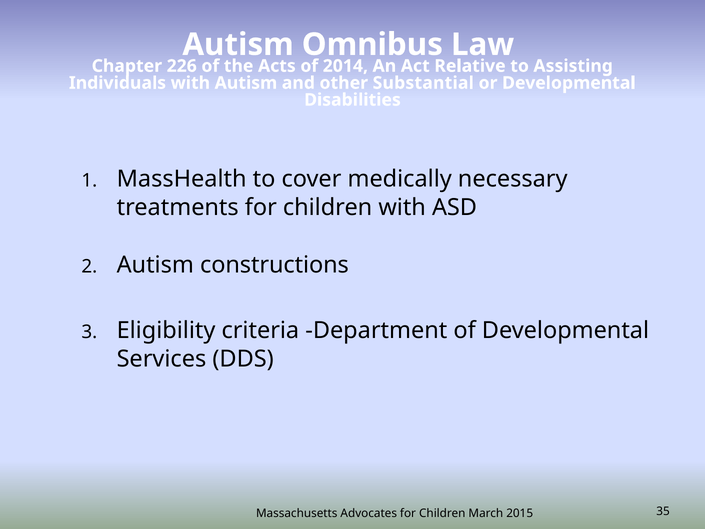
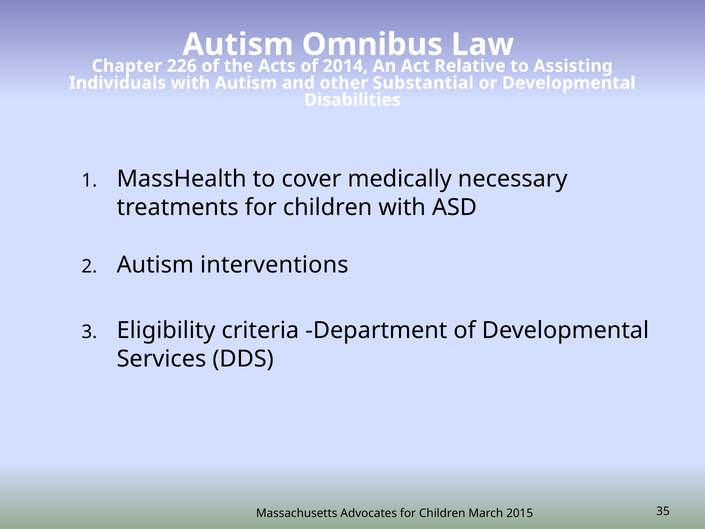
constructions: constructions -> interventions
